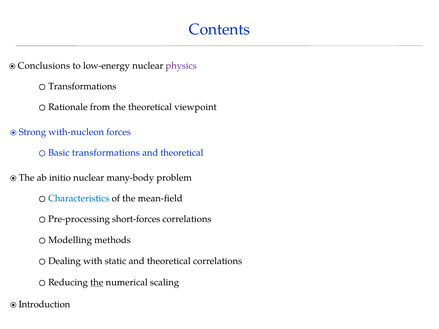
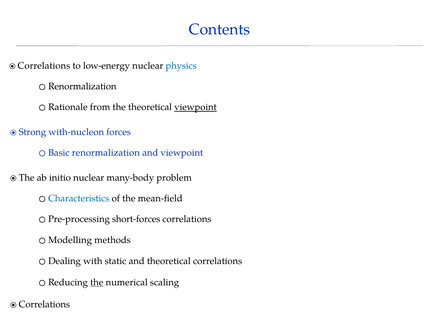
Conclusions at (44, 66): Conclusions -> Correlations
physics colour: purple -> blue
Transformations at (82, 87): Transformations -> Renormalization
viewpoint at (195, 107) underline: none -> present
Basic transformations: transformations -> renormalization
theoretical at (182, 153): theoretical -> viewpoint
Introduction at (44, 305): Introduction -> Correlations
